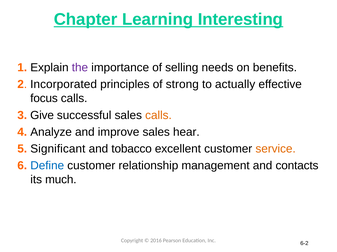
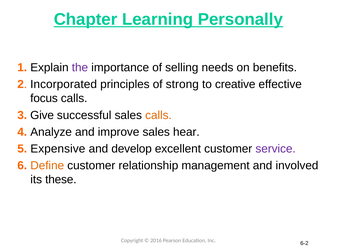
Interesting: Interesting -> Personally
actually: actually -> creative
Significant: Significant -> Expensive
tobacco: tobacco -> develop
service colour: orange -> purple
Define colour: blue -> orange
contacts: contacts -> involved
much: much -> these
